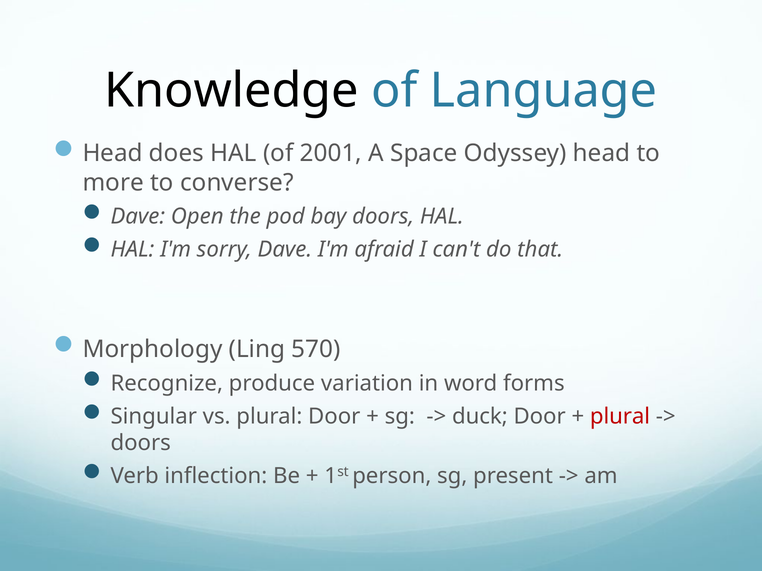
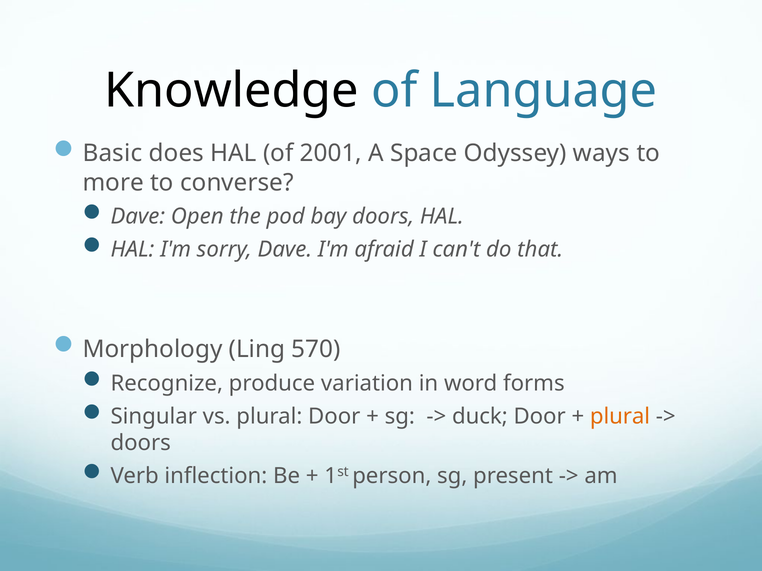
Head at (113, 153): Head -> Basic
Odyssey head: head -> ways
plural at (620, 417) colour: red -> orange
